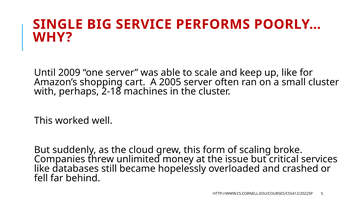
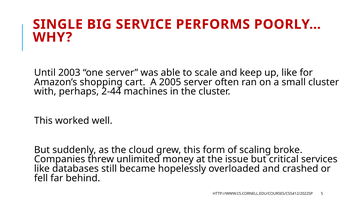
2009: 2009 -> 2003
2-18: 2-18 -> 2-44
